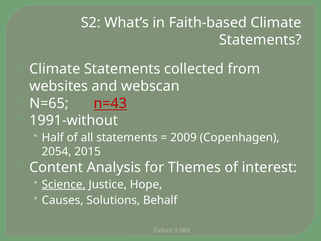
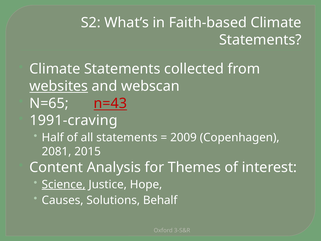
websites underline: none -> present
1991-without: 1991-without -> 1991-craving
2054: 2054 -> 2081
